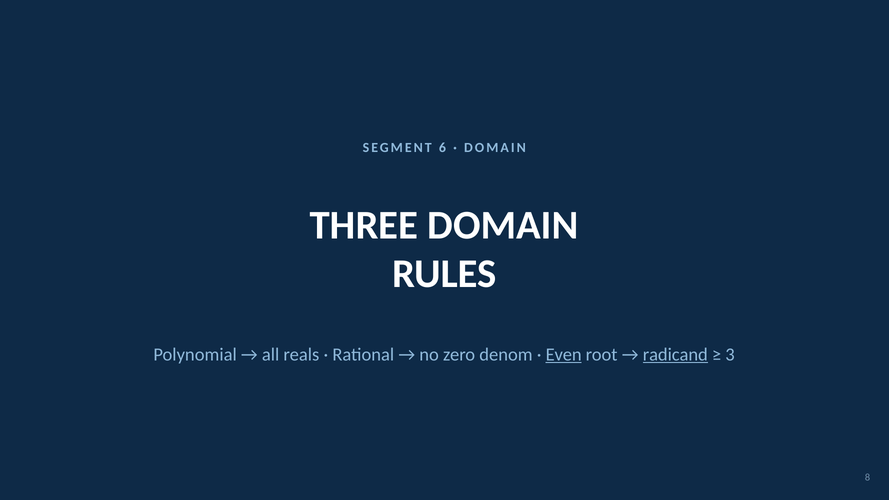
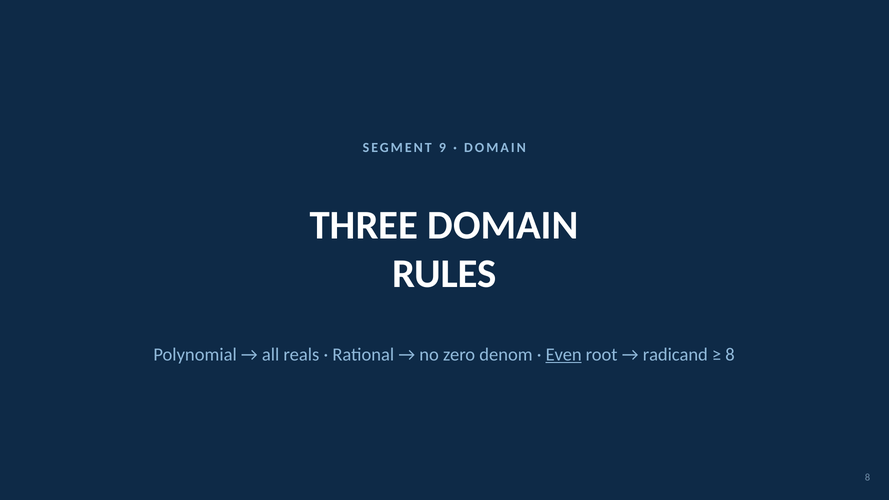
6: 6 -> 9
radicand underline: present -> none
3 at (730, 355): 3 -> 8
